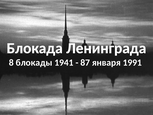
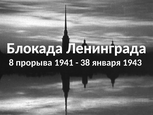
блокады: блокады -> прорыва
87: 87 -> 38
1991: 1991 -> 1943
